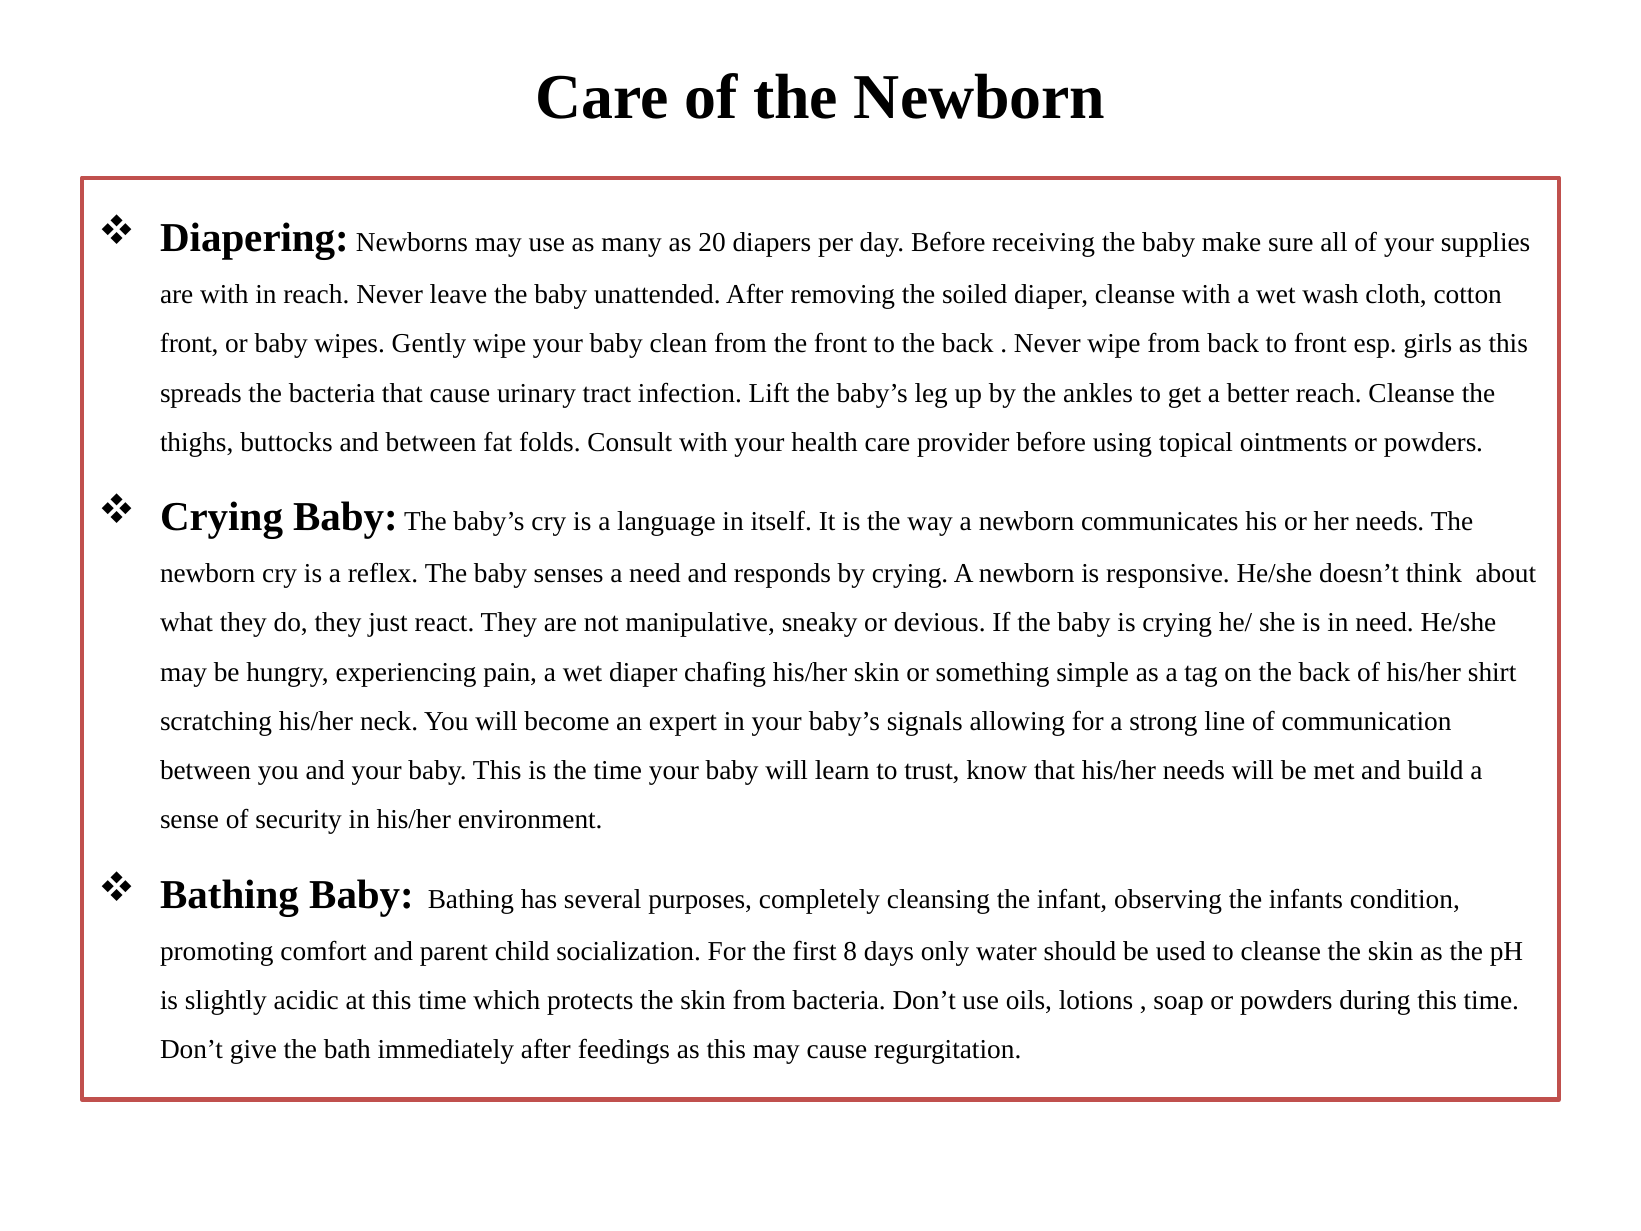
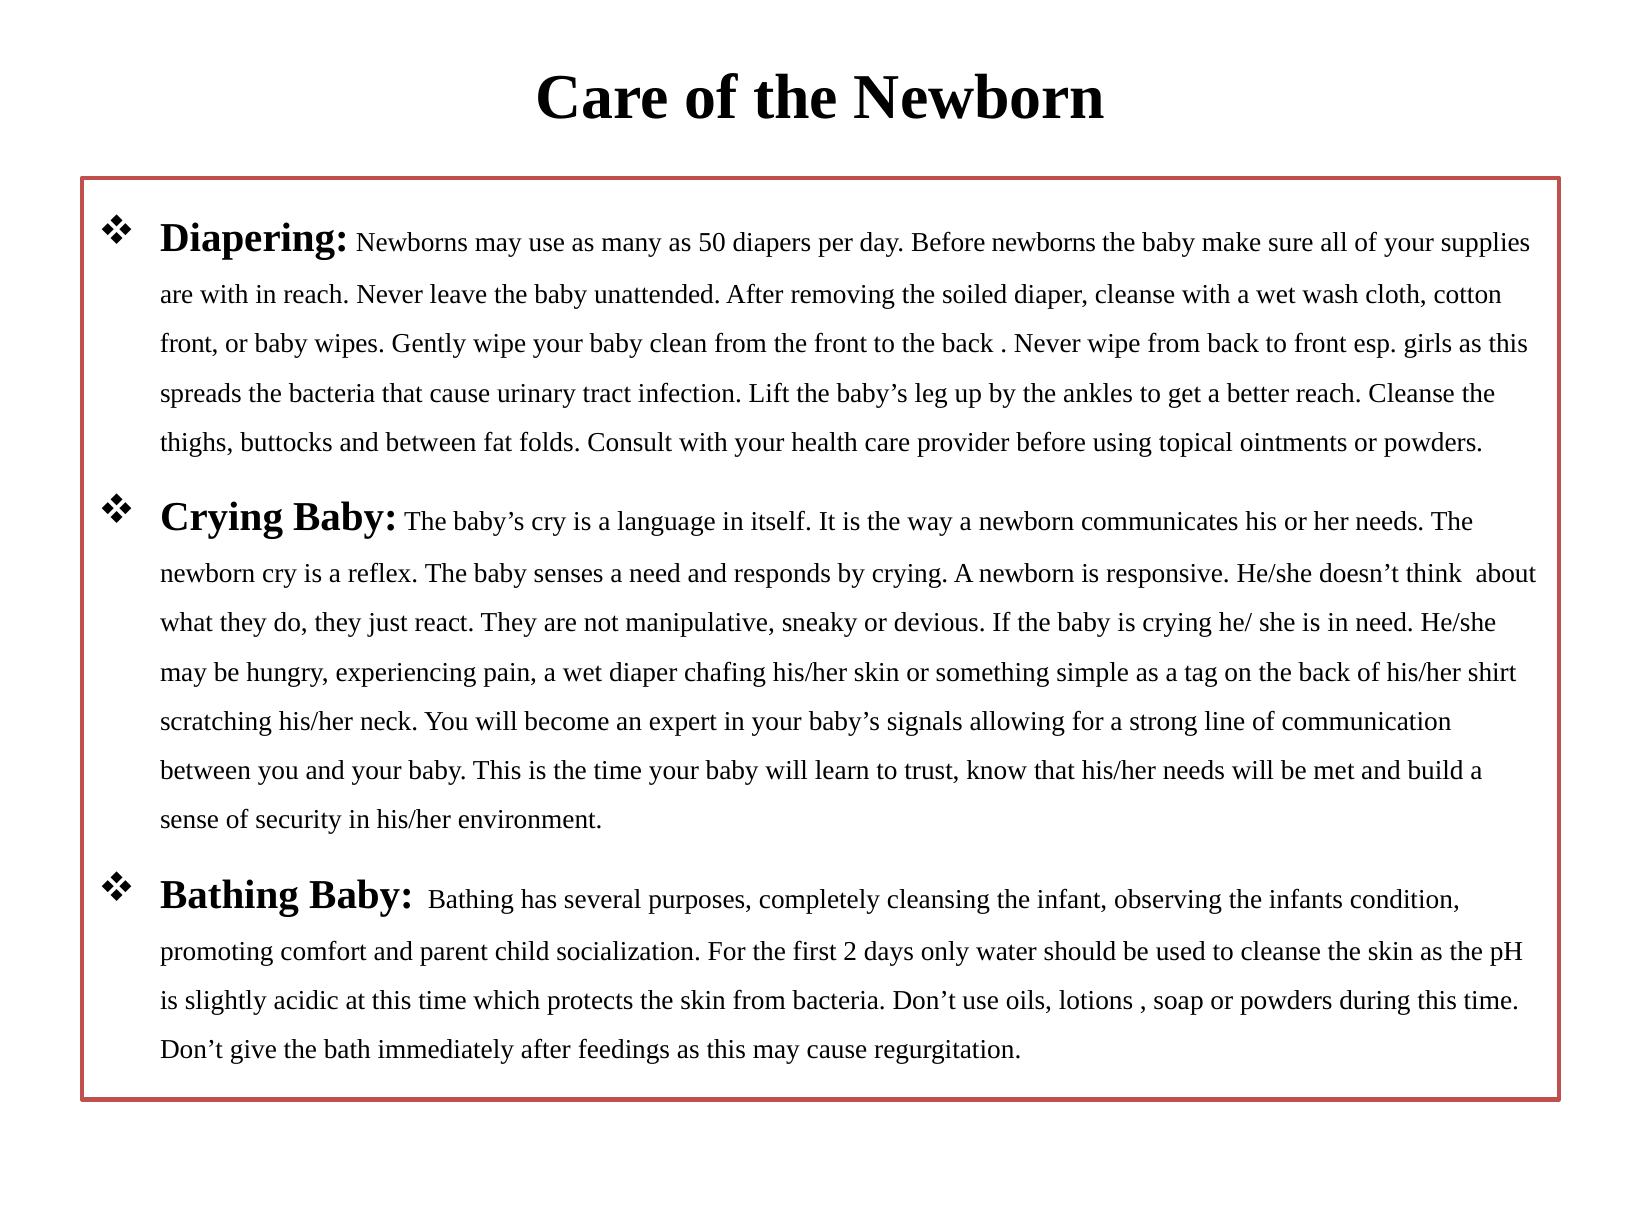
20: 20 -> 50
Before receiving: receiving -> newborns
8: 8 -> 2
